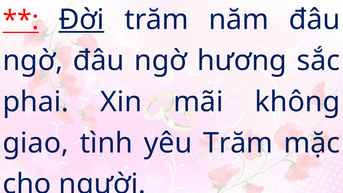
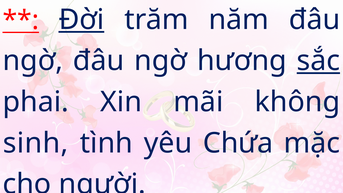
sắc underline: none -> present
giao: giao -> sinh
yêu Trăm: Trăm -> Chứa
